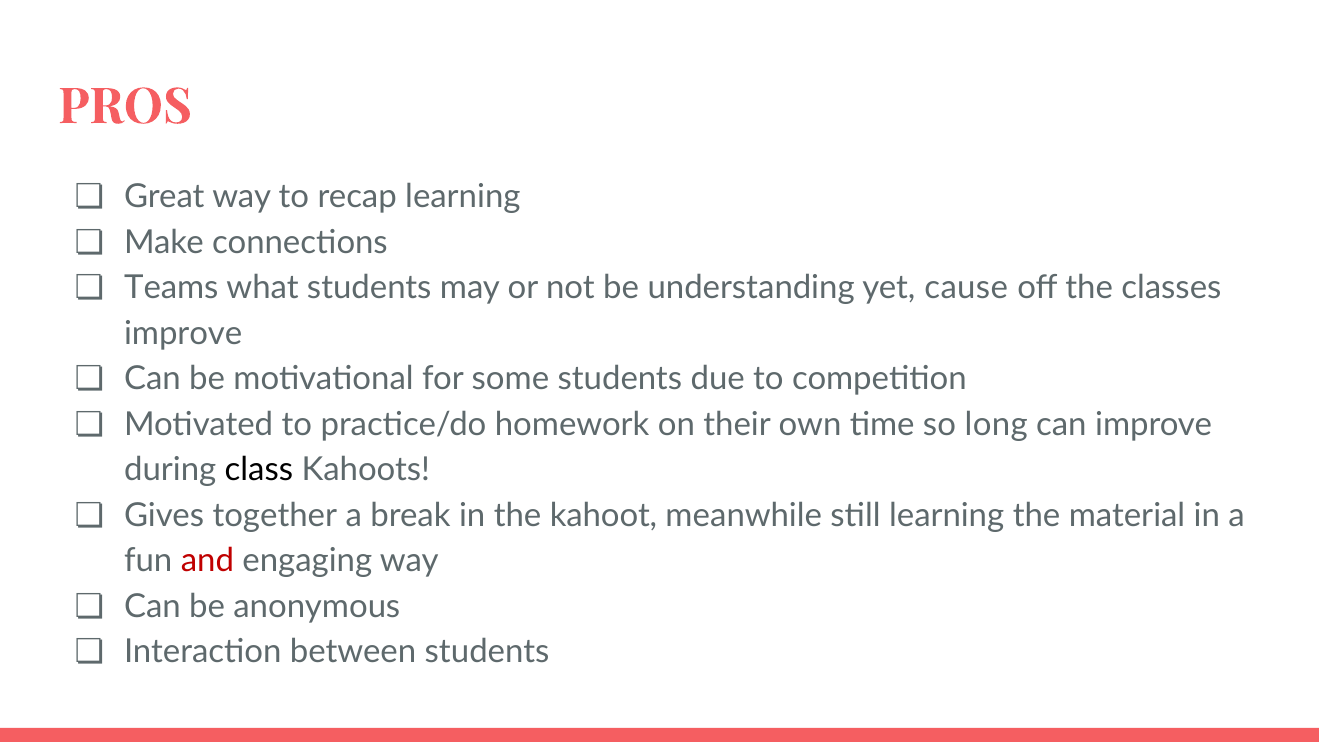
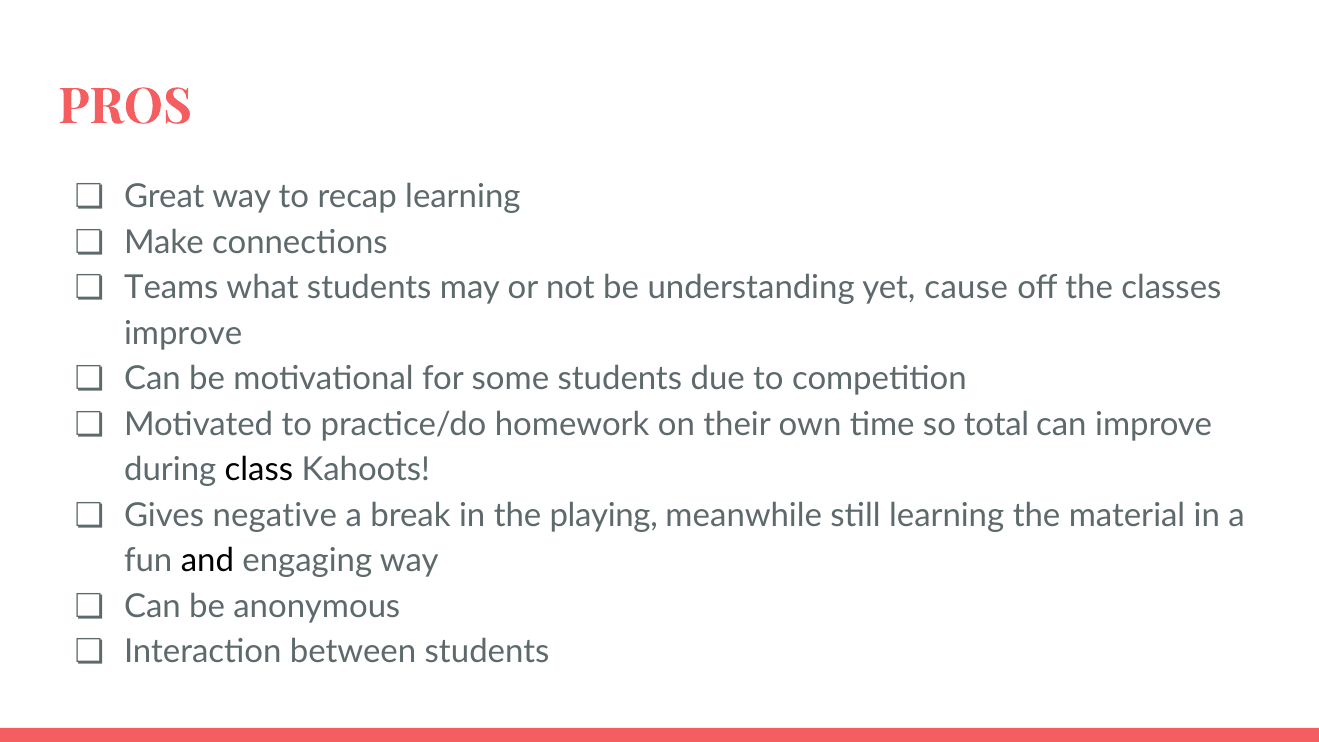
long: long -> total
together: together -> negative
kahoot: kahoot -> playing
and colour: red -> black
